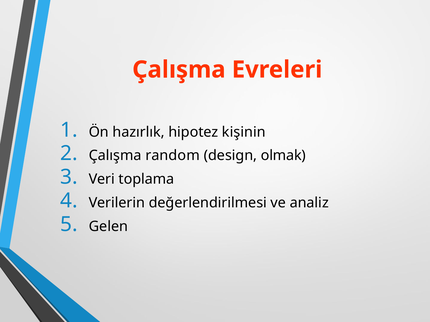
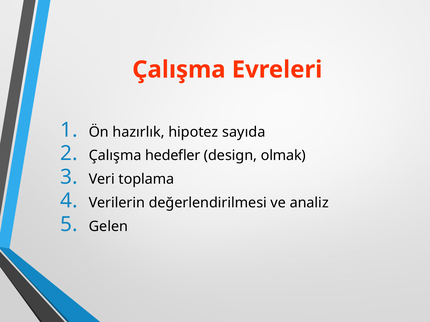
kişinin: kişinin -> sayıda
random: random -> hedefler
